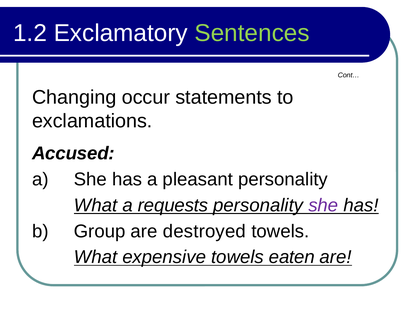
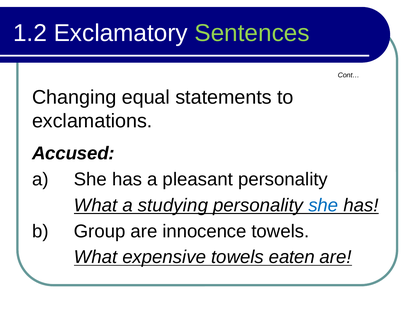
occur: occur -> equal
requests: requests -> studying
she at (323, 206) colour: purple -> blue
destroyed: destroyed -> innocence
